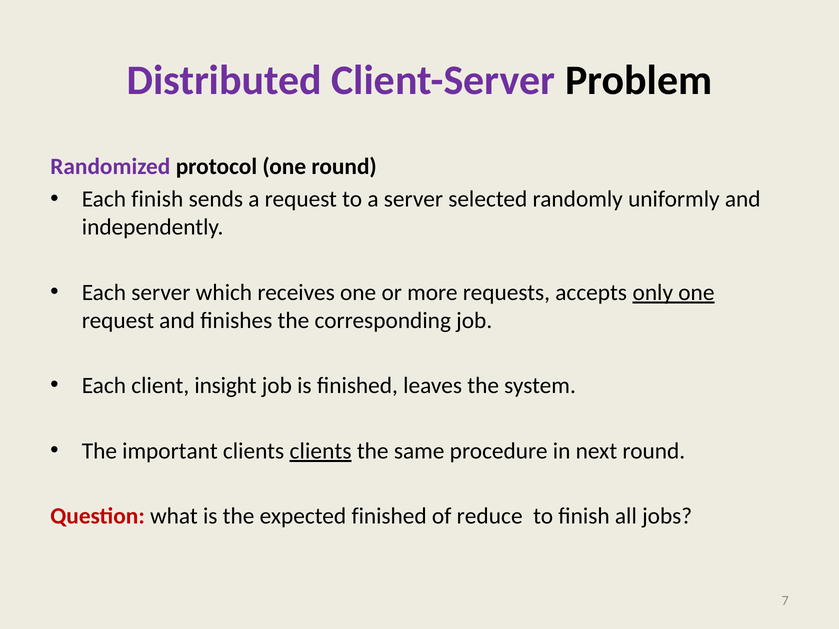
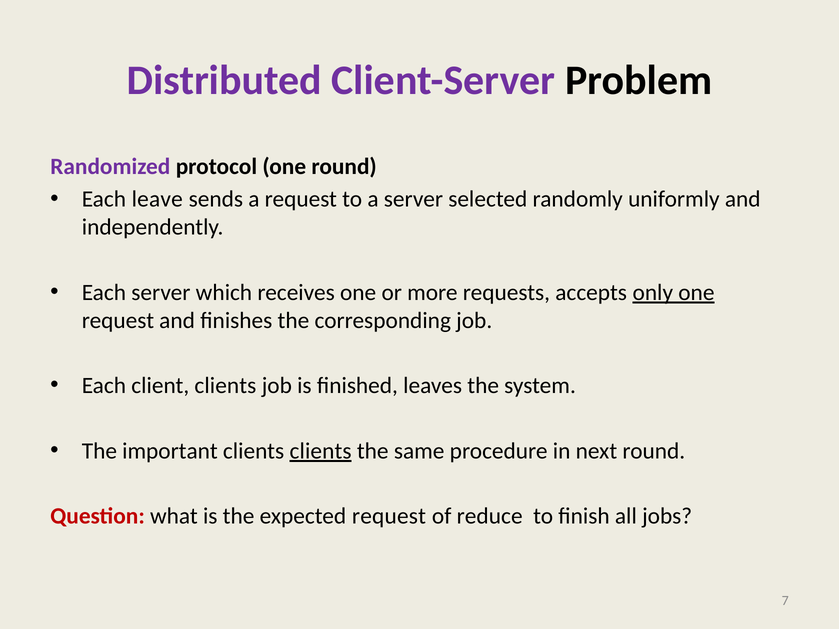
Each finish: finish -> leave
client insight: insight -> clients
expected finished: finished -> request
